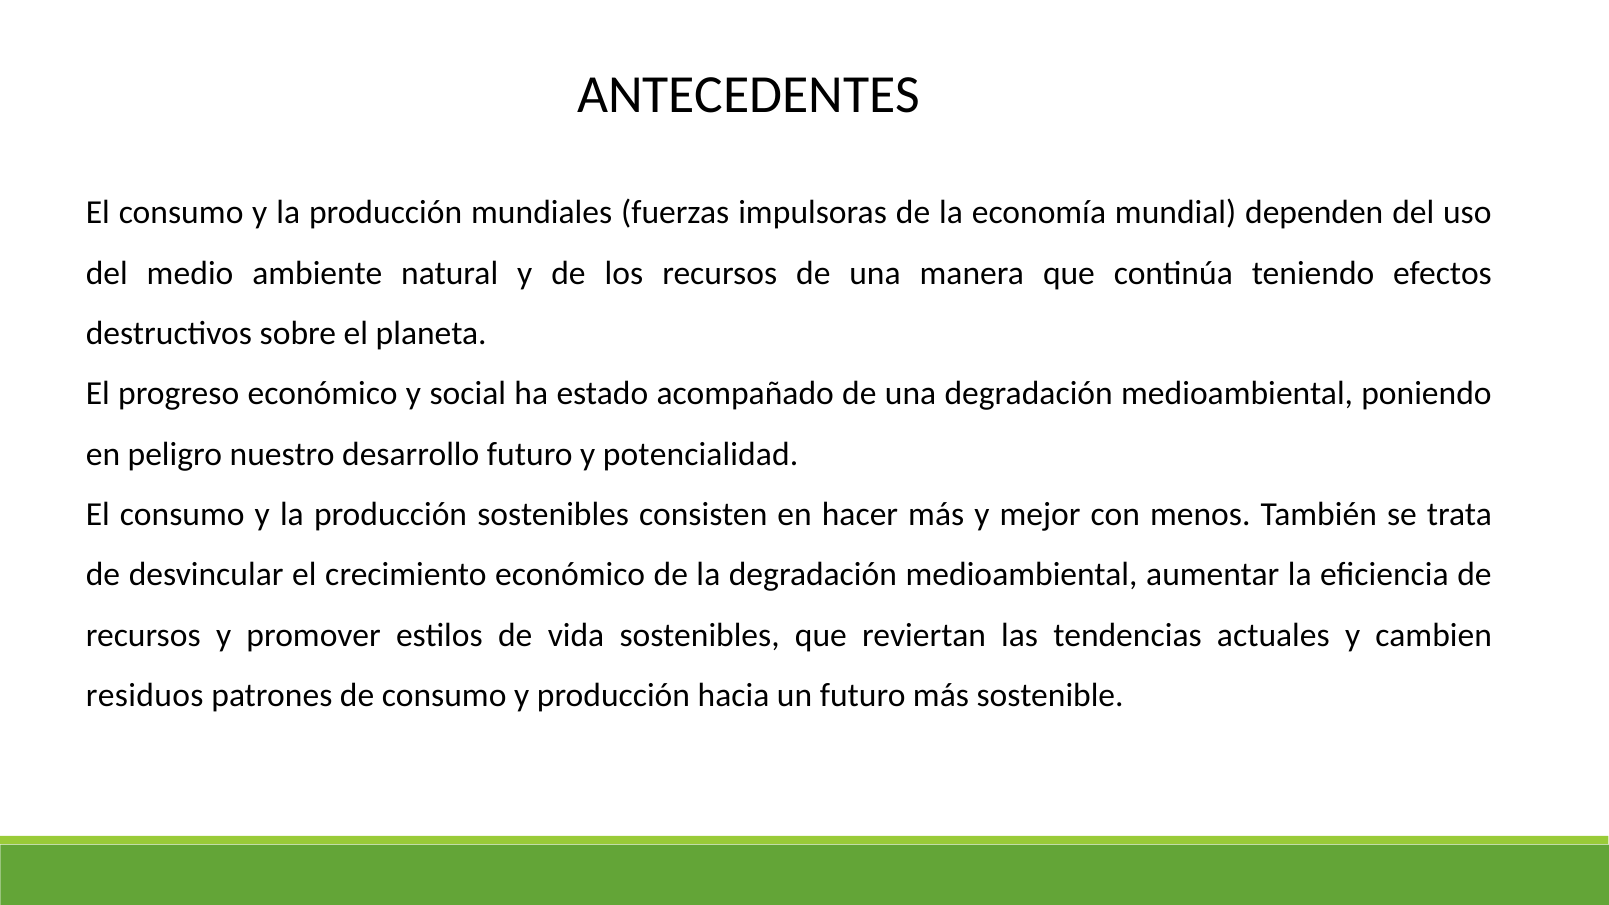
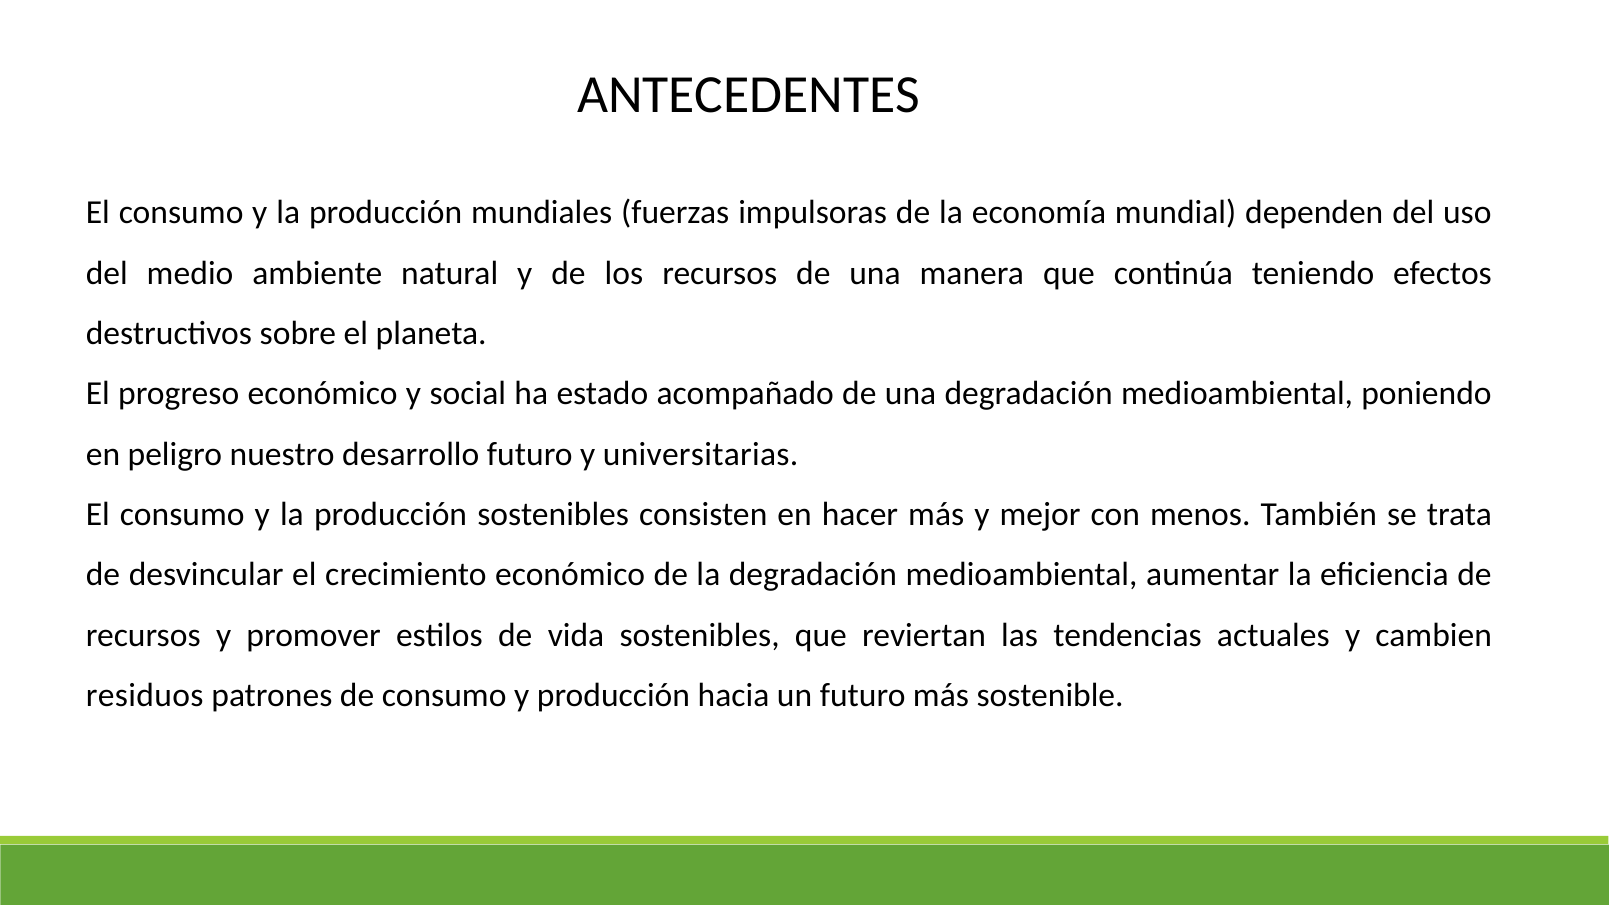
potencialidad: potencialidad -> universitarias
